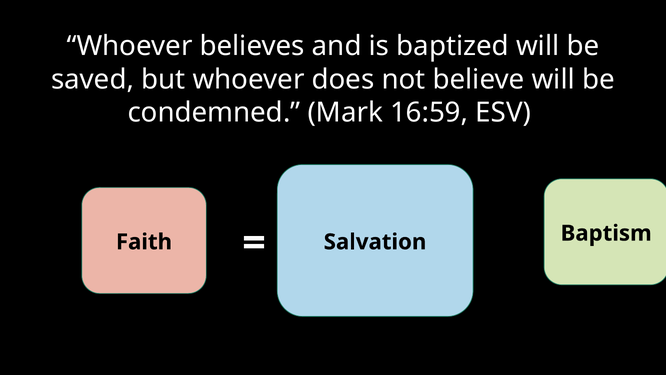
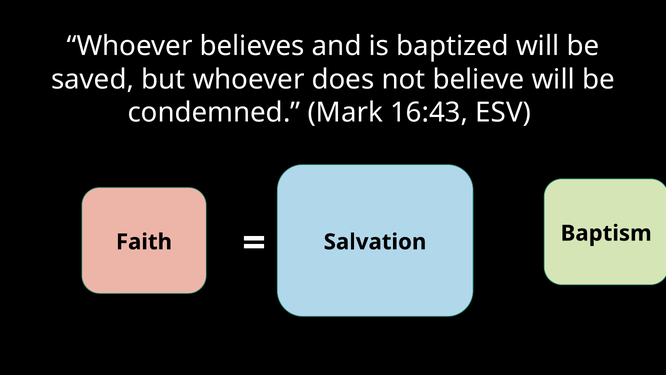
16:59: 16:59 -> 16:43
